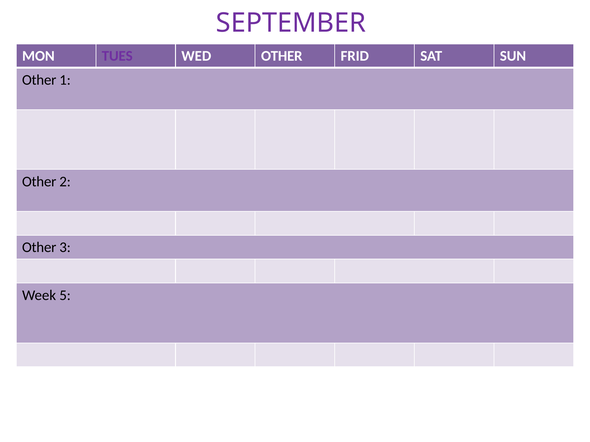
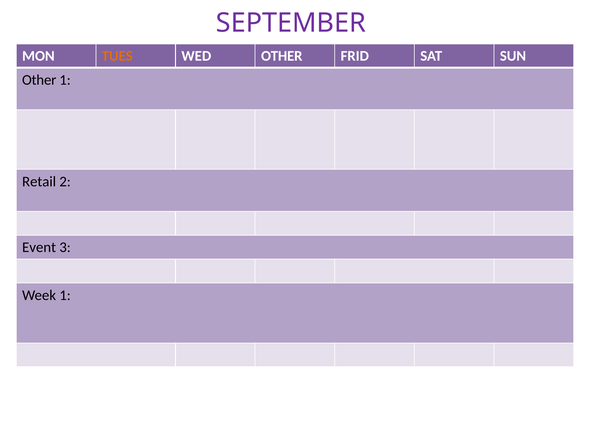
TUES colour: purple -> orange
Other at (39, 182): Other -> Retail
Other at (39, 248): Other -> Event
Week 5: 5 -> 1
